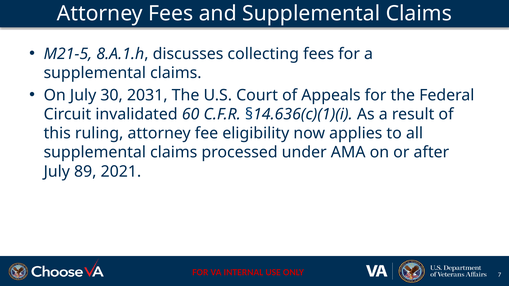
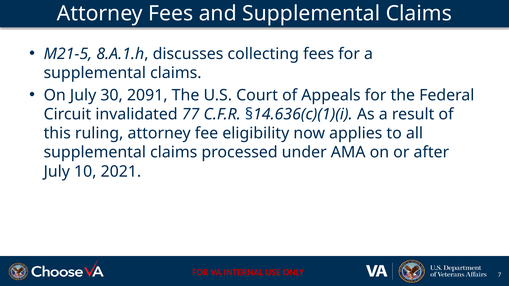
2031: 2031 -> 2091
60: 60 -> 77
89: 89 -> 10
